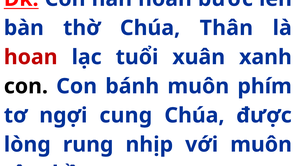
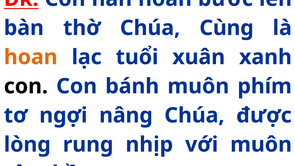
Thân: Thân -> Cùng
hoan at (31, 57) colour: red -> orange
cung: cung -> nâng
